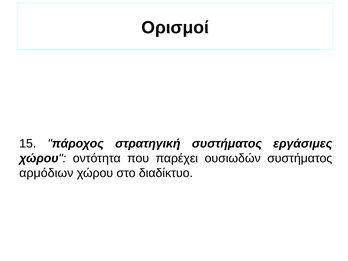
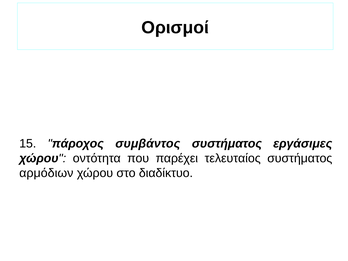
στρατηγική: στρατηγική -> συμβάντος
ουσιωδών: ουσιωδών -> τελευταίος
